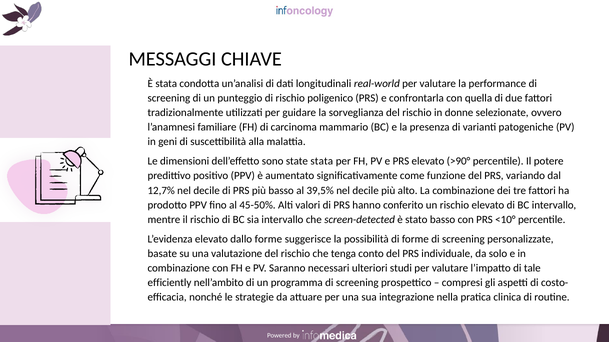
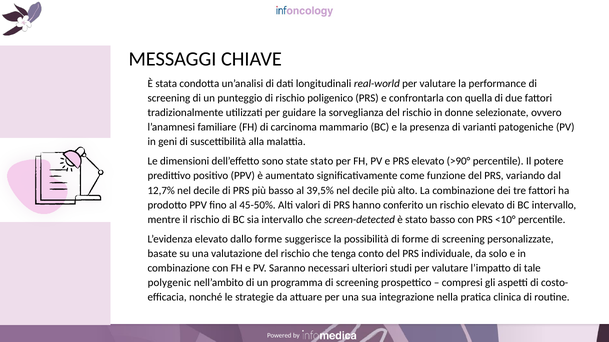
state stata: stata -> stato
efficiently: efficiently -> polygenic
